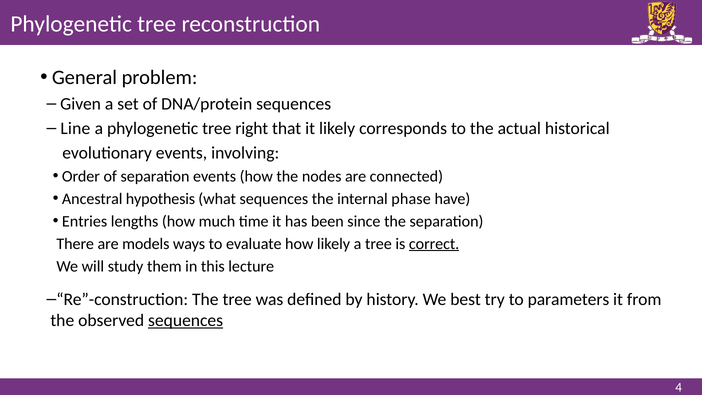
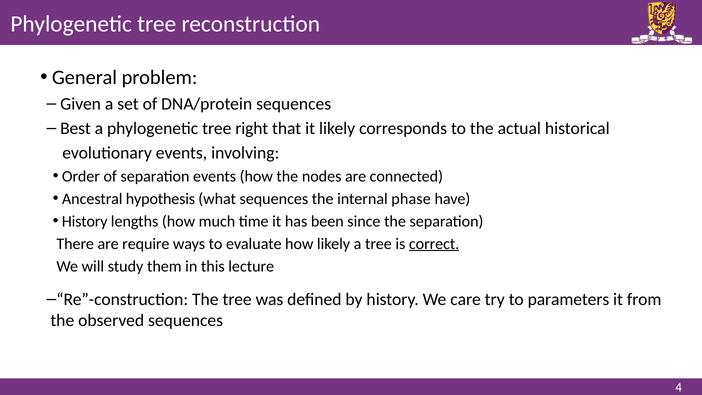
Line: Line -> Best
Entries at (85, 221): Entries -> History
models: models -> require
best: best -> care
sequences at (186, 320) underline: present -> none
